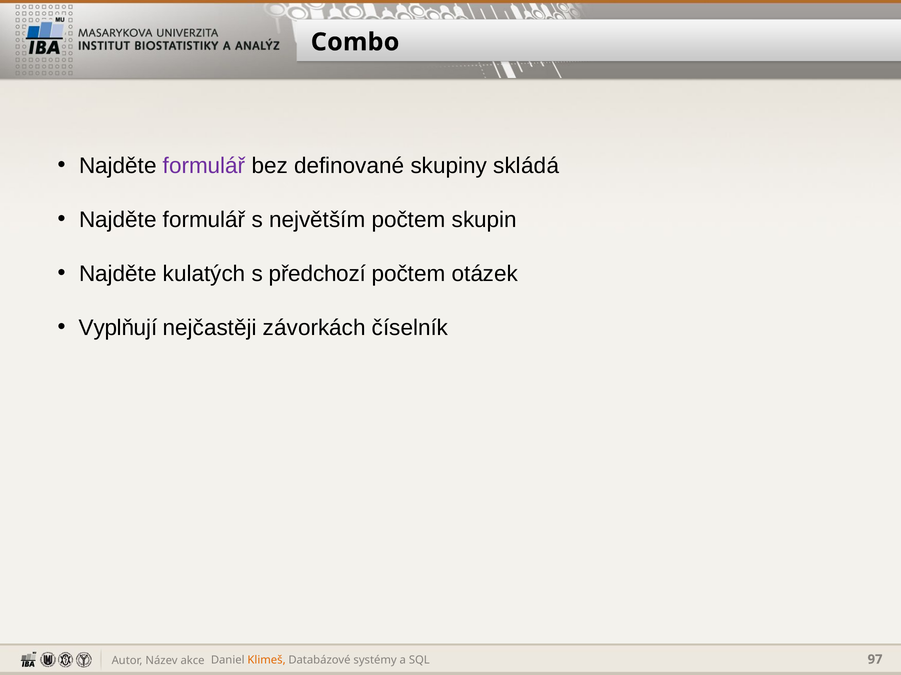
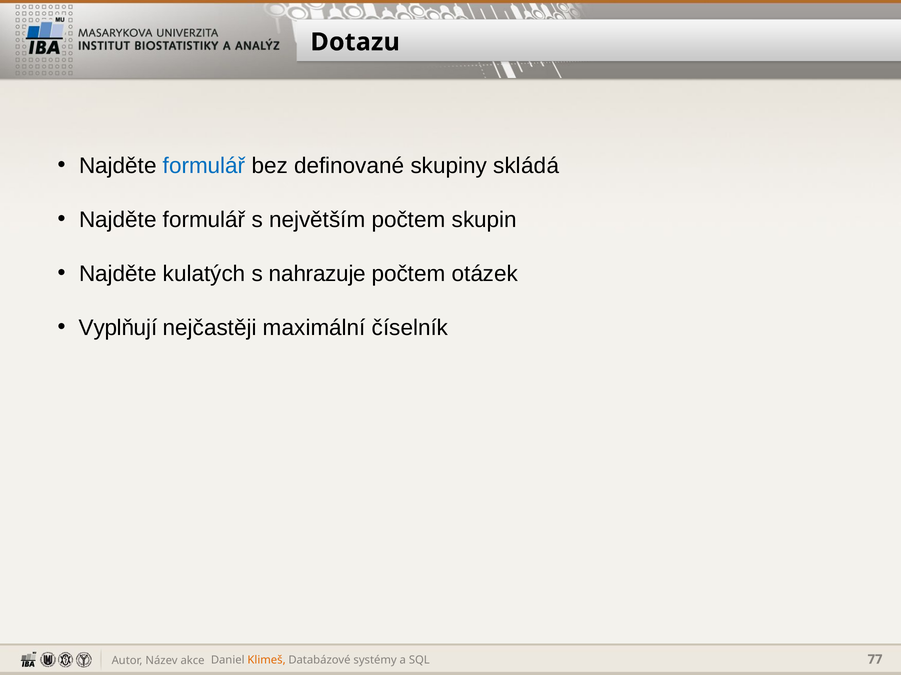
Combo: Combo -> Dotazu
formulář at (204, 166) colour: purple -> blue
předchozí: předchozí -> nahrazuje
závorkách: závorkách -> maximální
97: 97 -> 77
